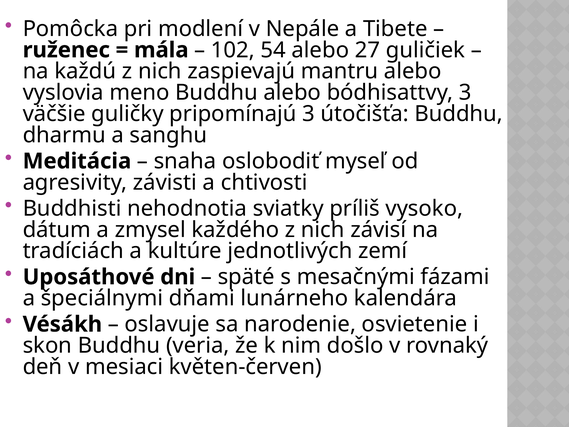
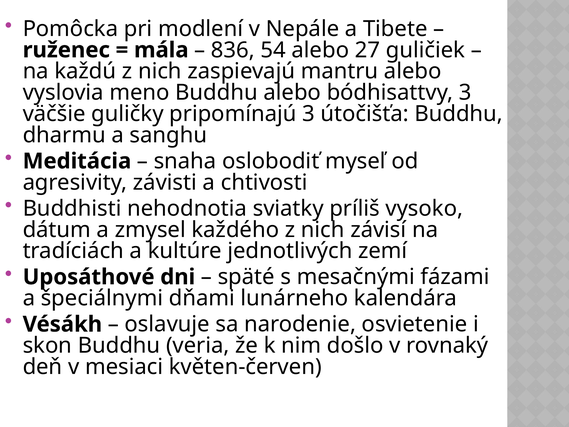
102: 102 -> 836
